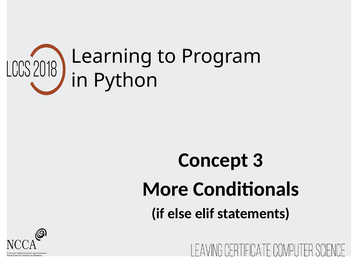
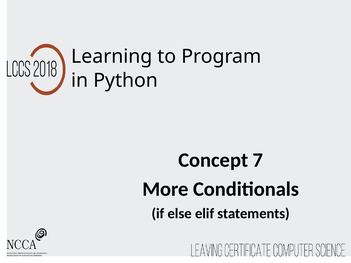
3: 3 -> 7
